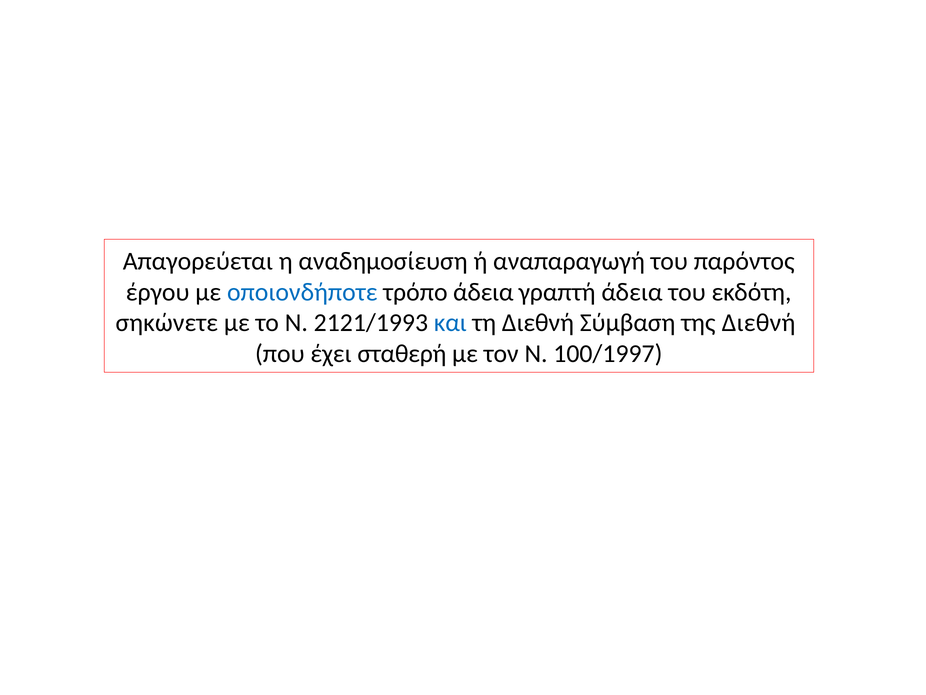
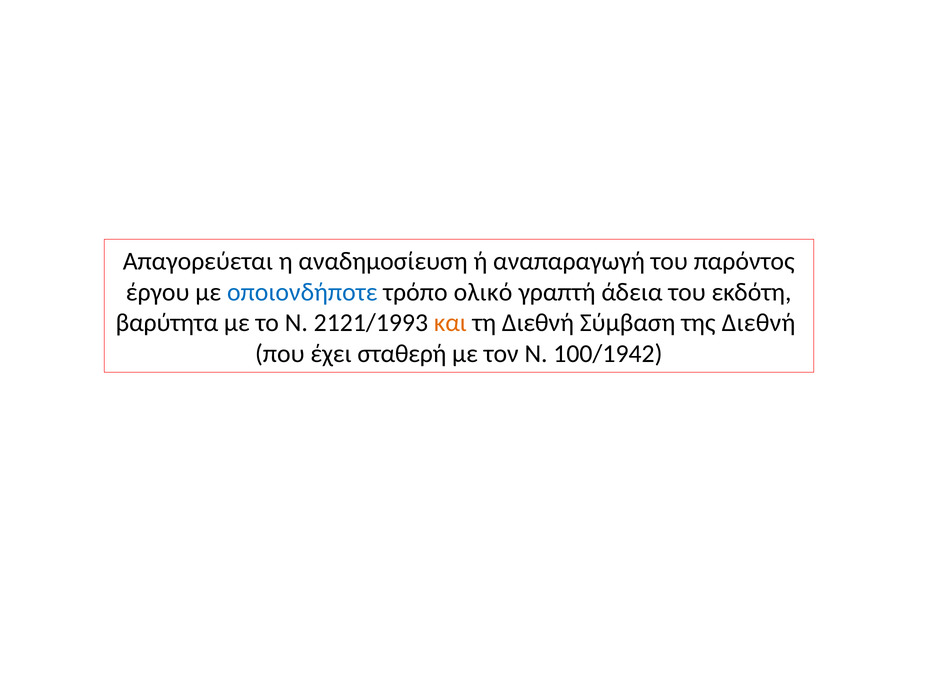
τρόπο άδεια: άδεια -> ολικό
σηκώνετε: σηκώνετε -> βαρύτητα
και colour: blue -> orange
100/1997: 100/1997 -> 100/1942
